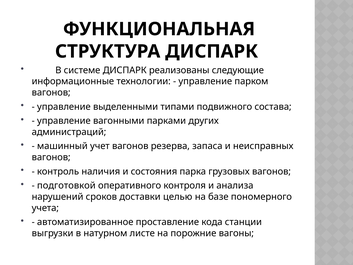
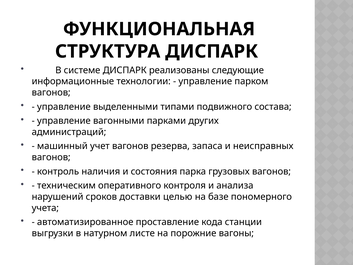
подготовкой: подготовкой -> техническим
